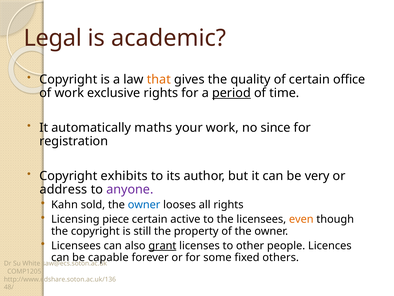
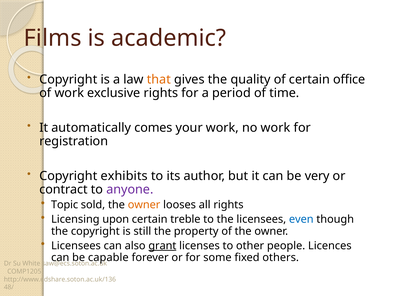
Legal: Legal -> Films
period underline: present -> none
maths: maths -> comes
no since: since -> work
address: address -> contract
Kahn: Kahn -> Topic
owner at (144, 204) colour: blue -> orange
piece: piece -> upon
active: active -> treble
even colour: orange -> blue
